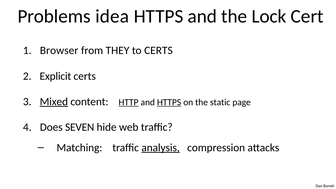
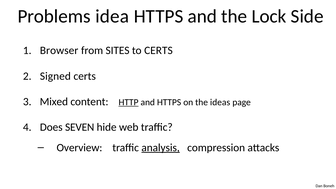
Cert: Cert -> Side
THEY: THEY -> SITES
Explicit: Explicit -> Signed
Mixed underline: present -> none
HTTPS at (169, 102) underline: present -> none
static: static -> ideas
Matching: Matching -> Overview
